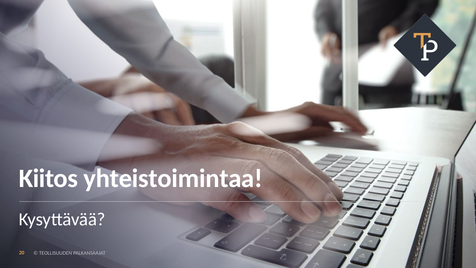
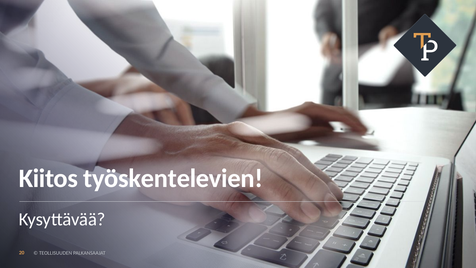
yhteistoimintaa: yhteistoimintaa -> työskentelevien
